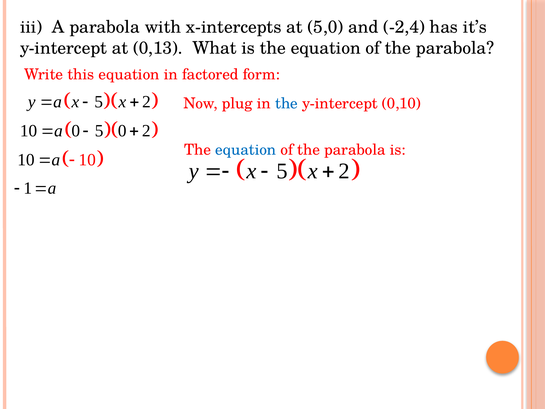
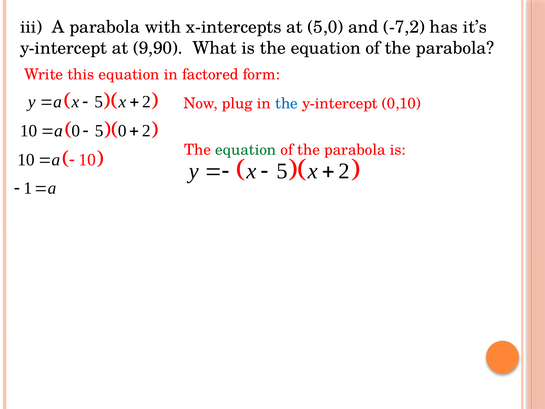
-2,4: -2,4 -> -7,2
0,13: 0,13 -> 9,90
equation at (246, 150) colour: blue -> green
